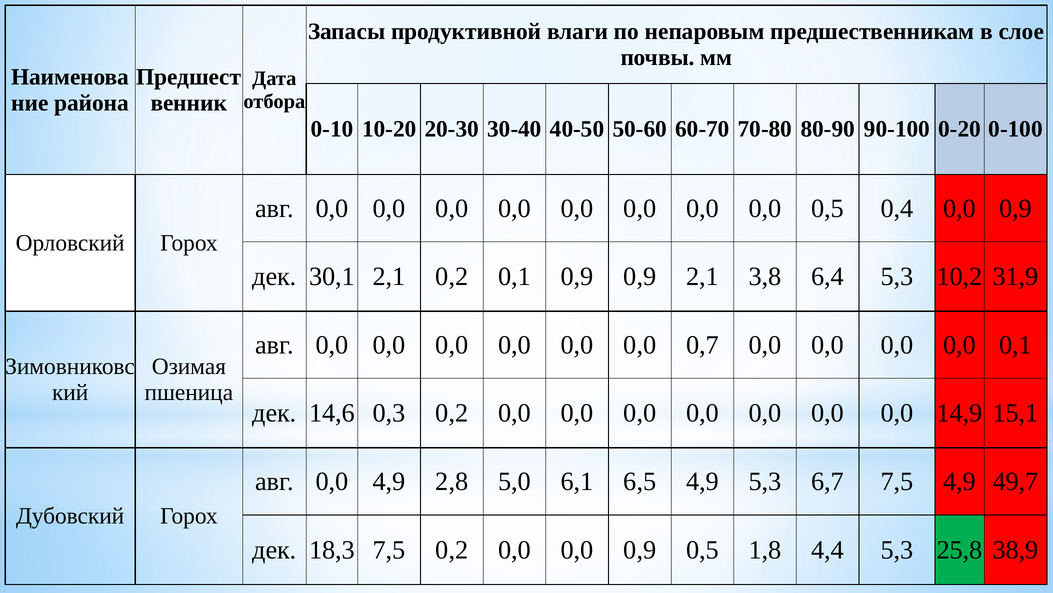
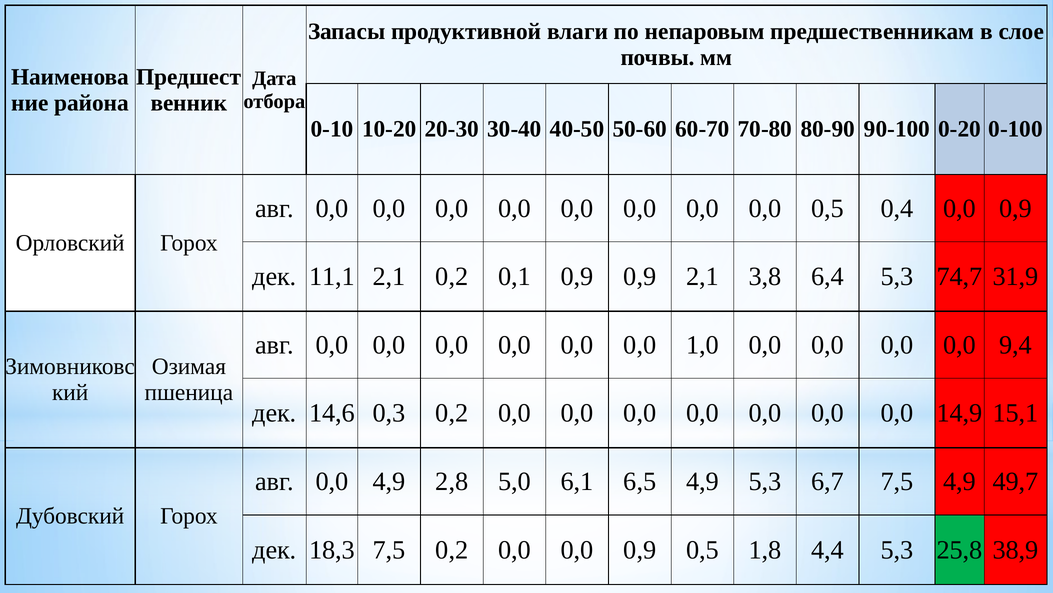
30,1: 30,1 -> 11,1
10,2: 10,2 -> 74,7
0,7: 0,7 -> 1,0
0,0 0,1: 0,1 -> 9,4
